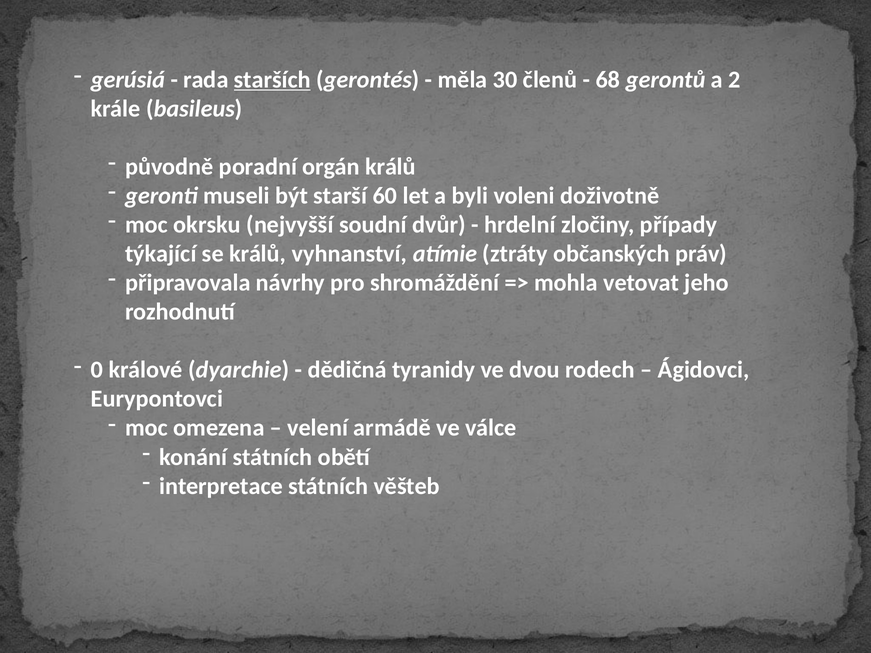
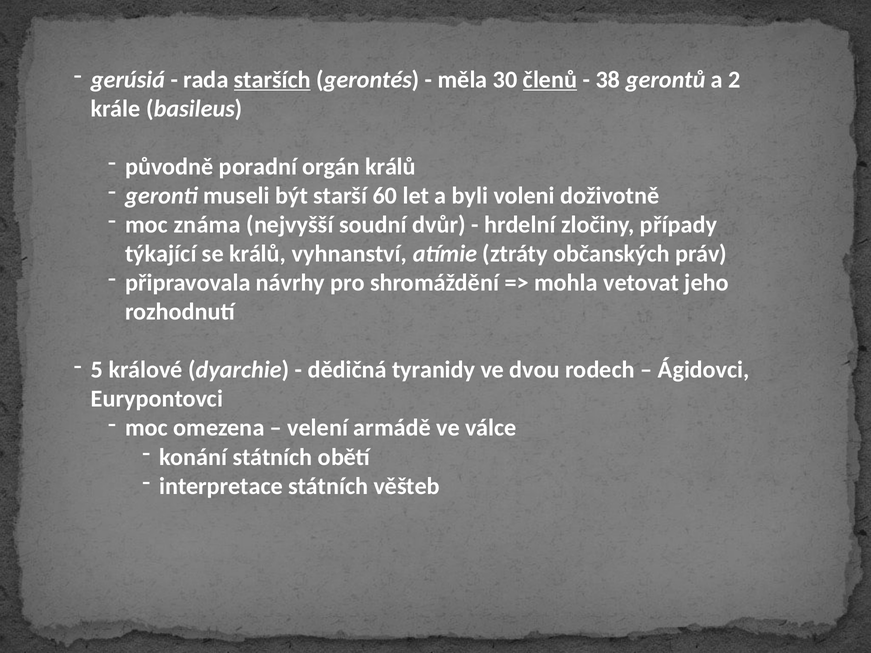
členů underline: none -> present
68: 68 -> 38
okrsku: okrsku -> známa
0: 0 -> 5
